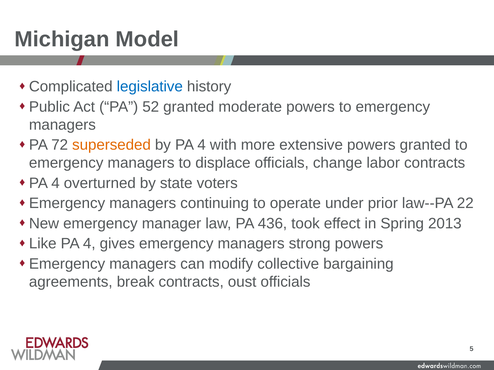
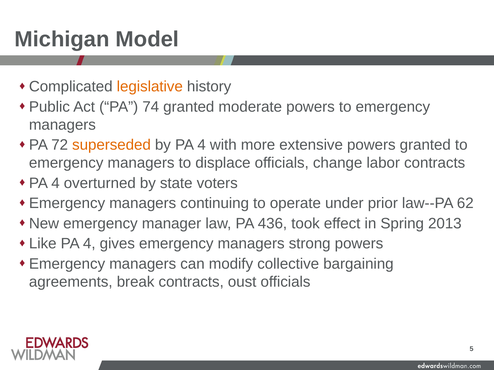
legislative colour: blue -> orange
52: 52 -> 74
22: 22 -> 62
